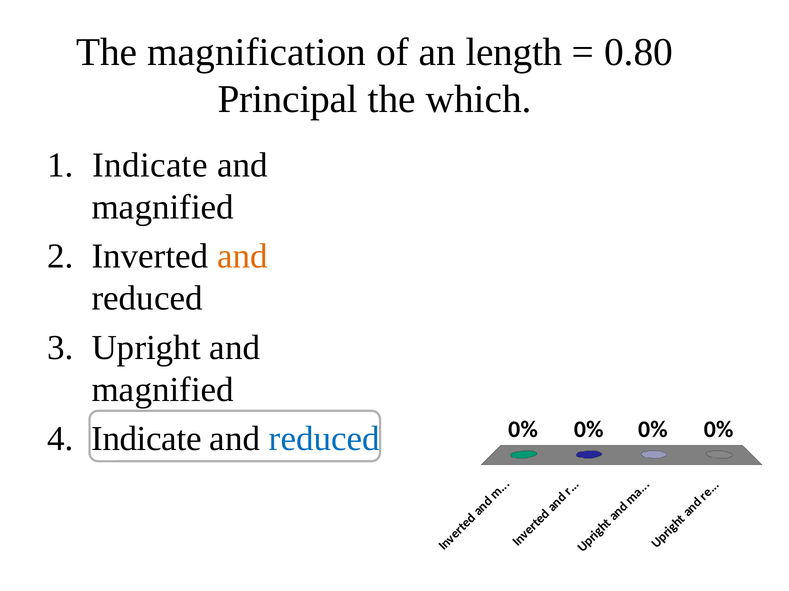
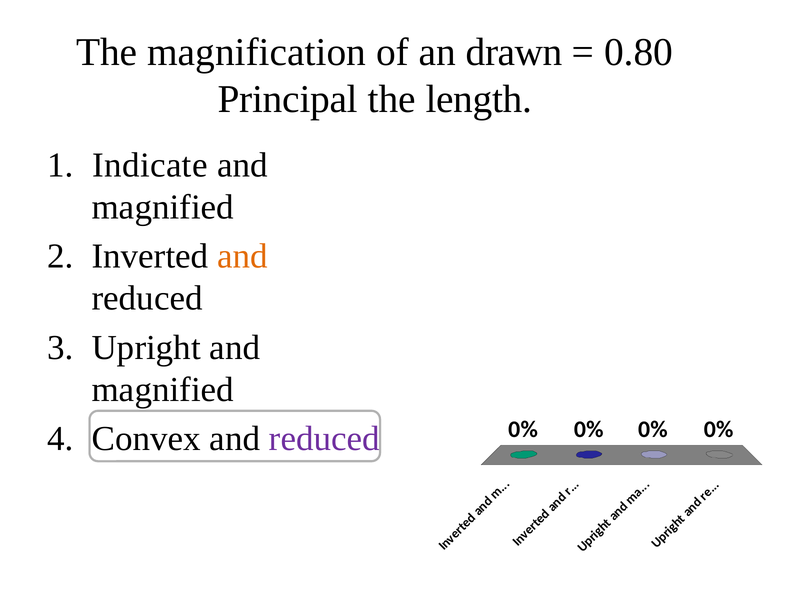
length: length -> drawn
which: which -> length
Indicate at (146, 439): Indicate -> Convex
reduced at (324, 439) colour: blue -> purple
